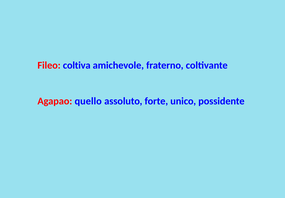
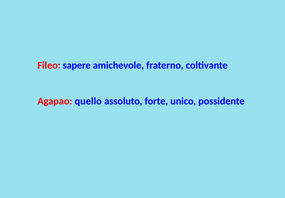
coltiva: coltiva -> sapere
